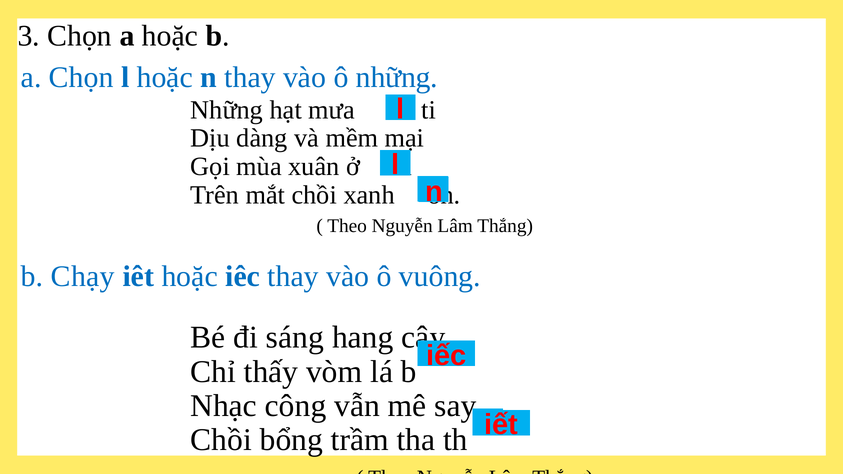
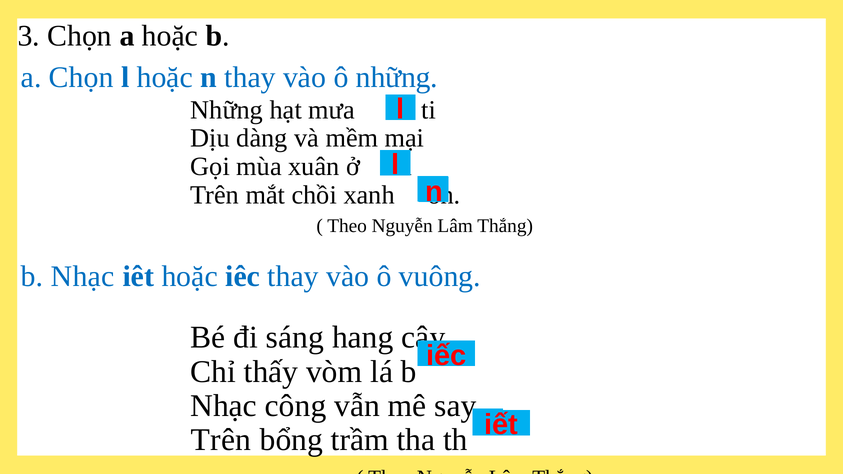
Chạy at (83, 276): Chạy -> Nhạc
Chồi at (221, 440): Chồi -> Trên
